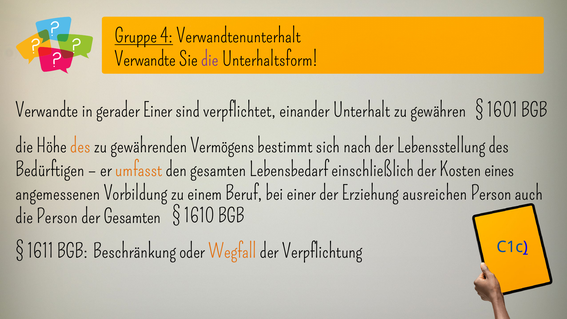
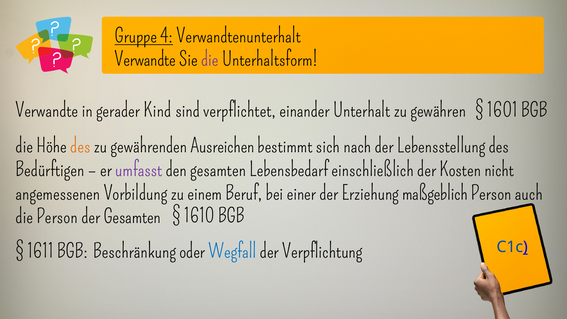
gerader Einer: Einer -> Kind
Vermögens: Vermögens -> Ausreichen
umfasst colour: orange -> purple
eines: eines -> nicht
ausreichen: ausreichen -> maßgeblich
Wegfall colour: orange -> blue
